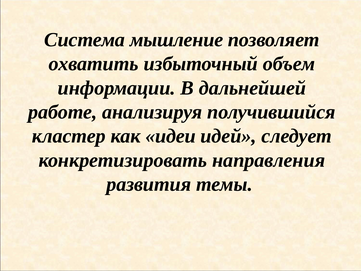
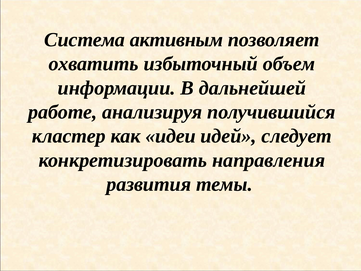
мышление: мышление -> активным
